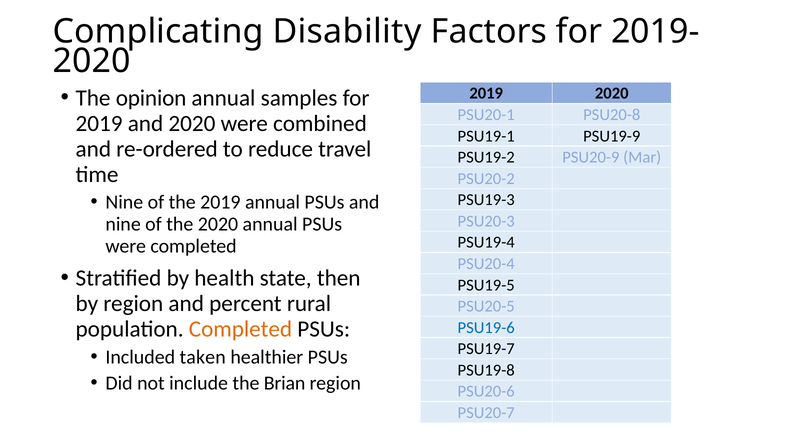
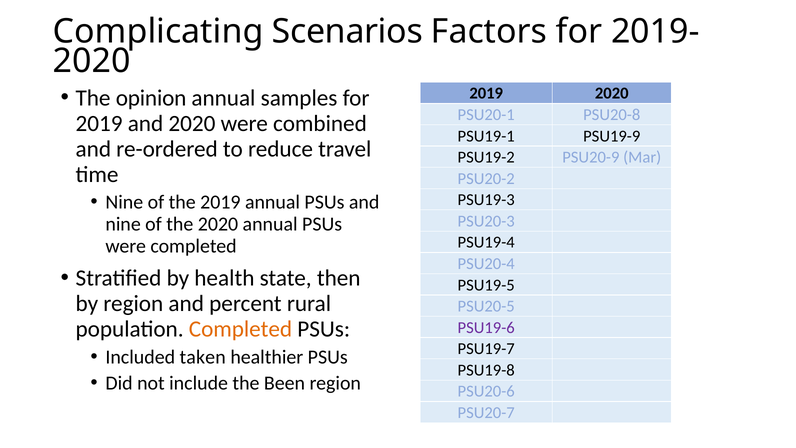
Disability: Disability -> Scenarios
PSU19-6 colour: blue -> purple
Brian: Brian -> Been
